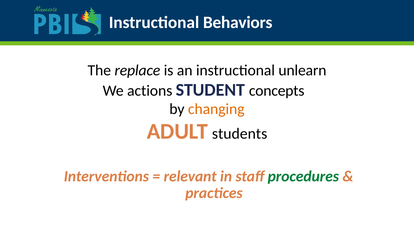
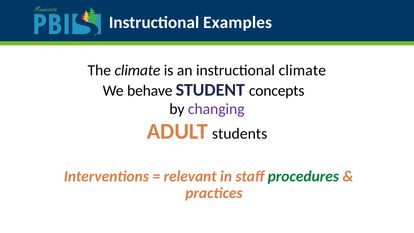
Behaviors: Behaviors -> Examples
The replace: replace -> climate
instructional unlearn: unlearn -> climate
actions: actions -> behave
changing colour: orange -> purple
